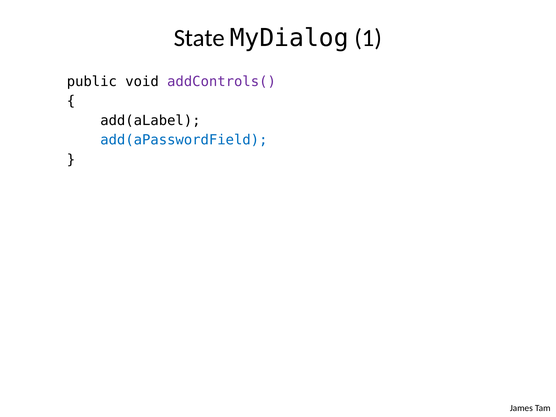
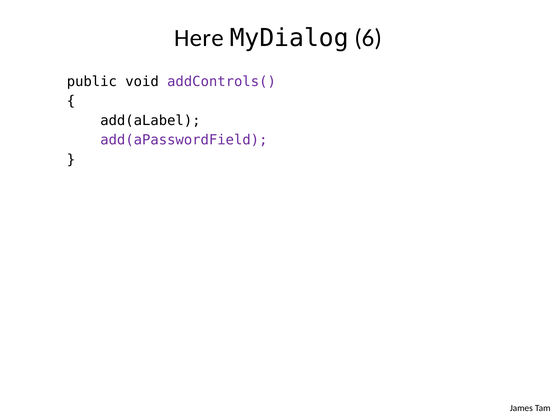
State: State -> Here
1: 1 -> 6
add(aPasswordField colour: blue -> purple
